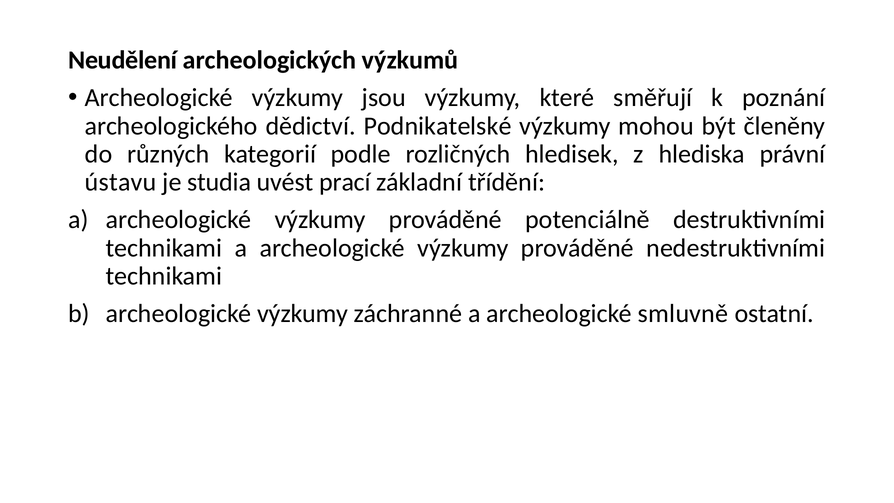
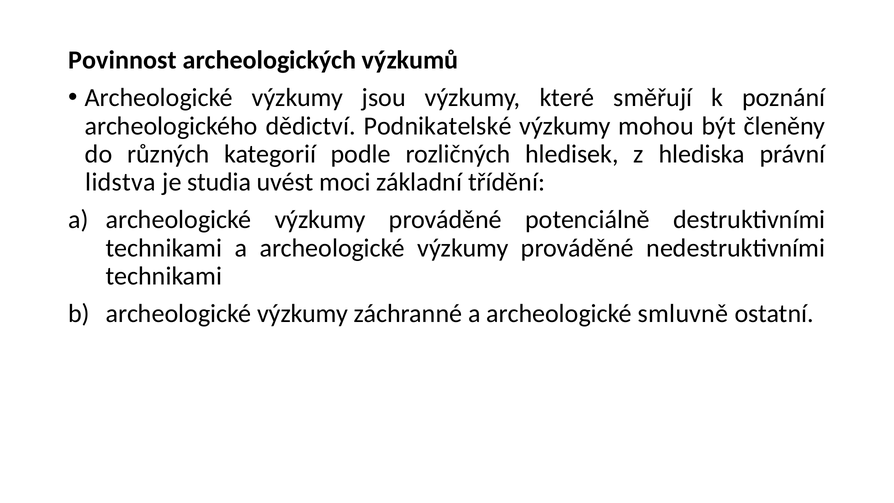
Neudělení: Neudělení -> Povinnost
ústavu: ústavu -> lidstva
prací: prací -> moci
